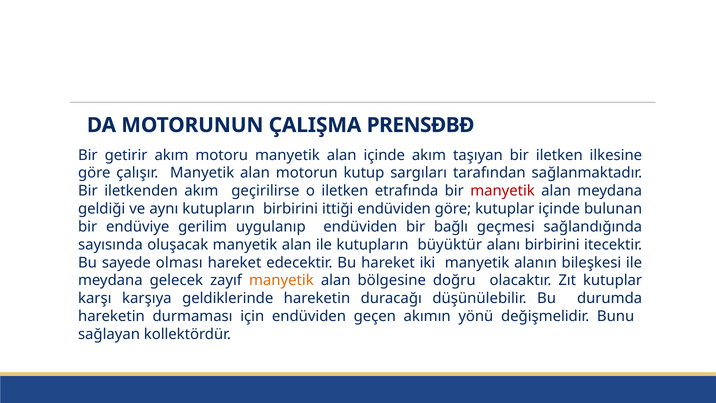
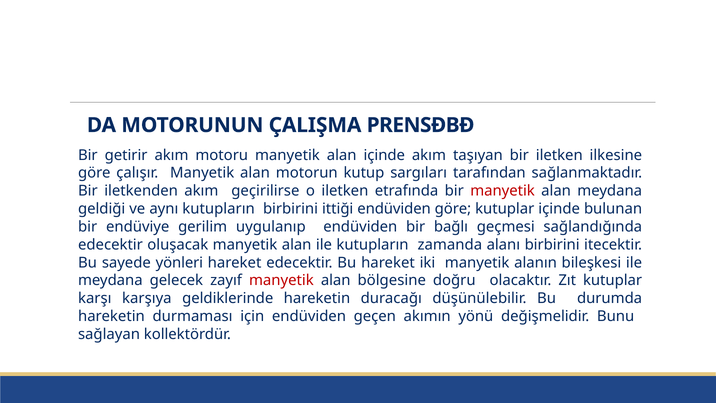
sayısında at (110, 245): sayısında -> edecektir
büyüktür: büyüktür -> zamanda
olması: olması -> yönleri
manyetik at (281, 280) colour: orange -> red
